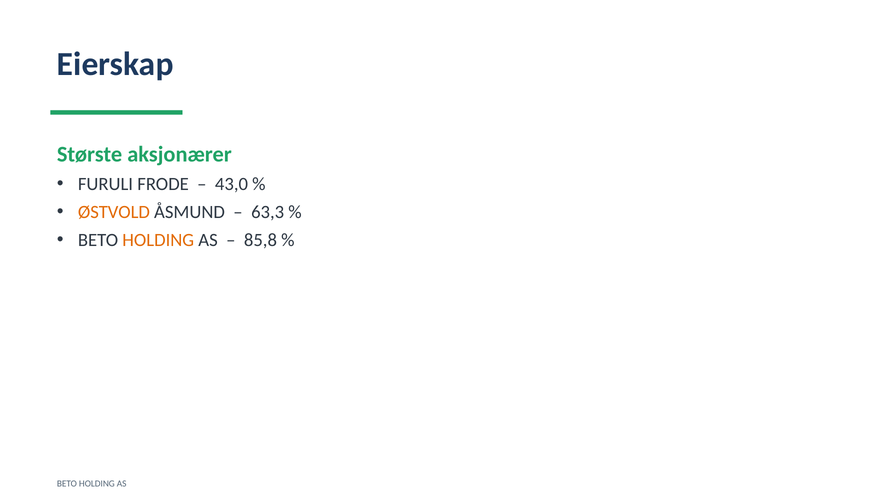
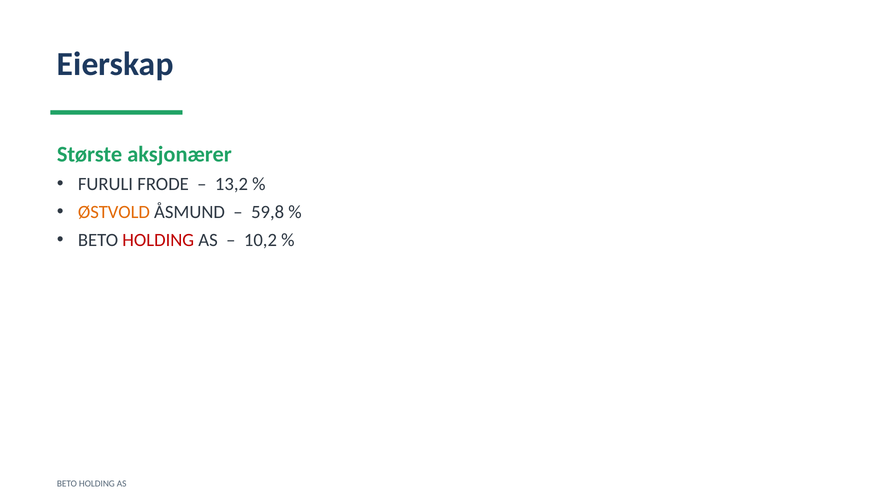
43,0: 43,0 -> 13,2
63,3: 63,3 -> 59,8
HOLDING at (158, 240) colour: orange -> red
85,8: 85,8 -> 10,2
